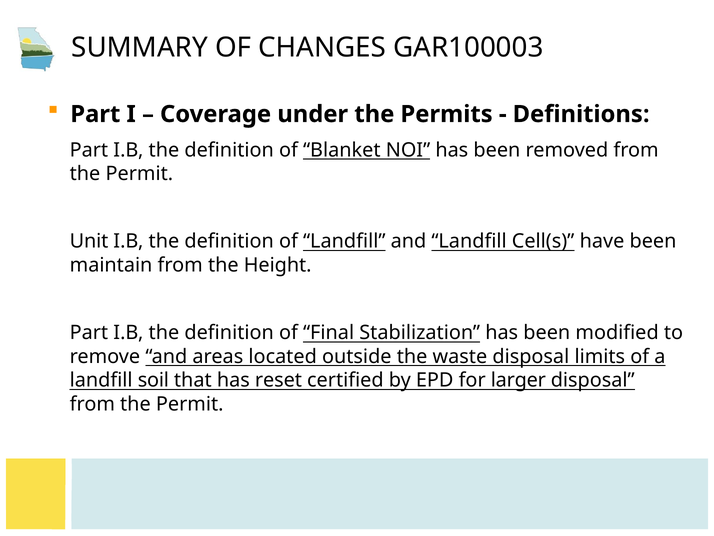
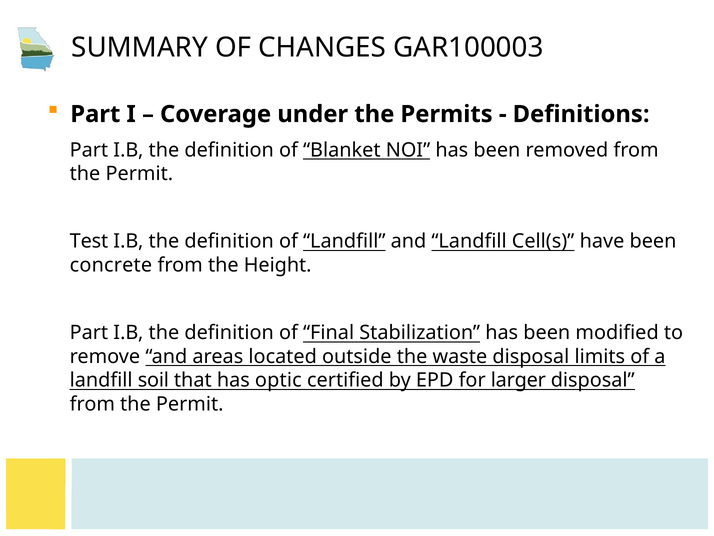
Unit: Unit -> Test
maintain: maintain -> concrete
reset: reset -> optic
